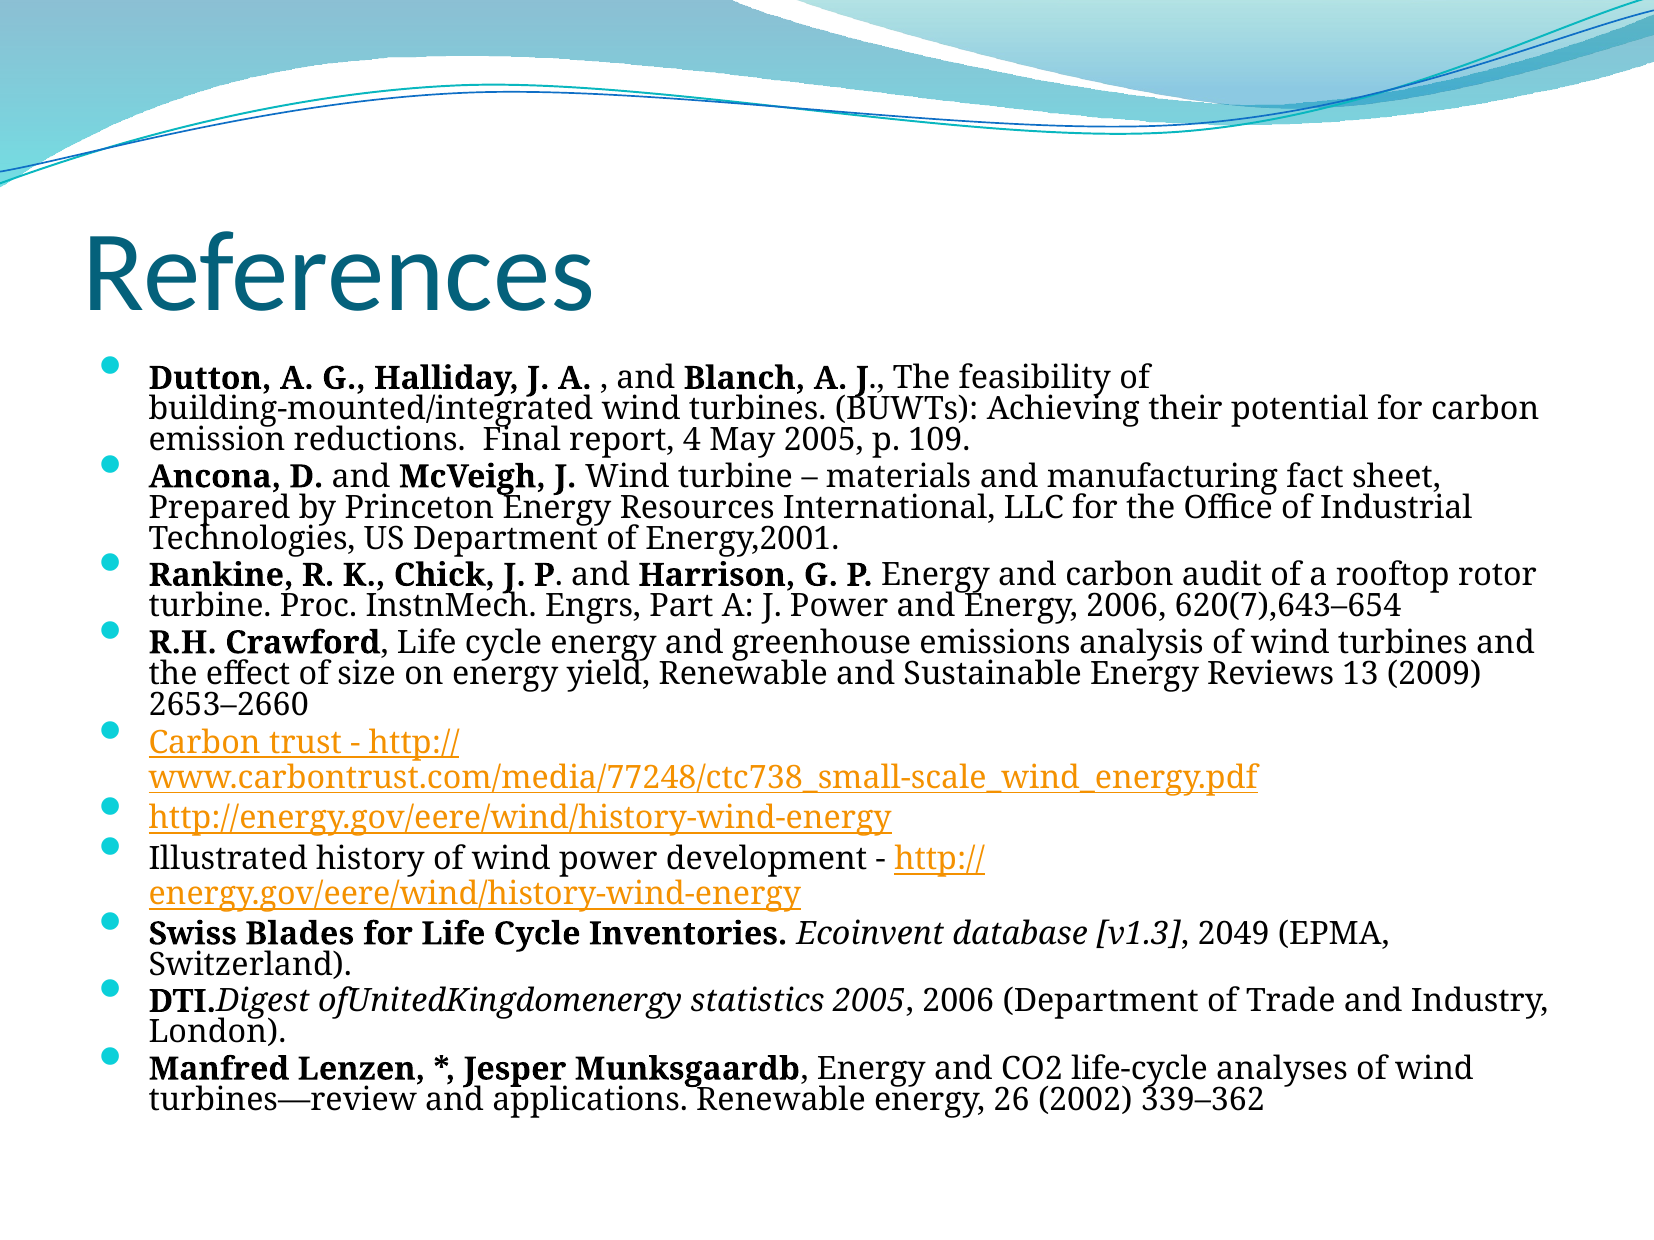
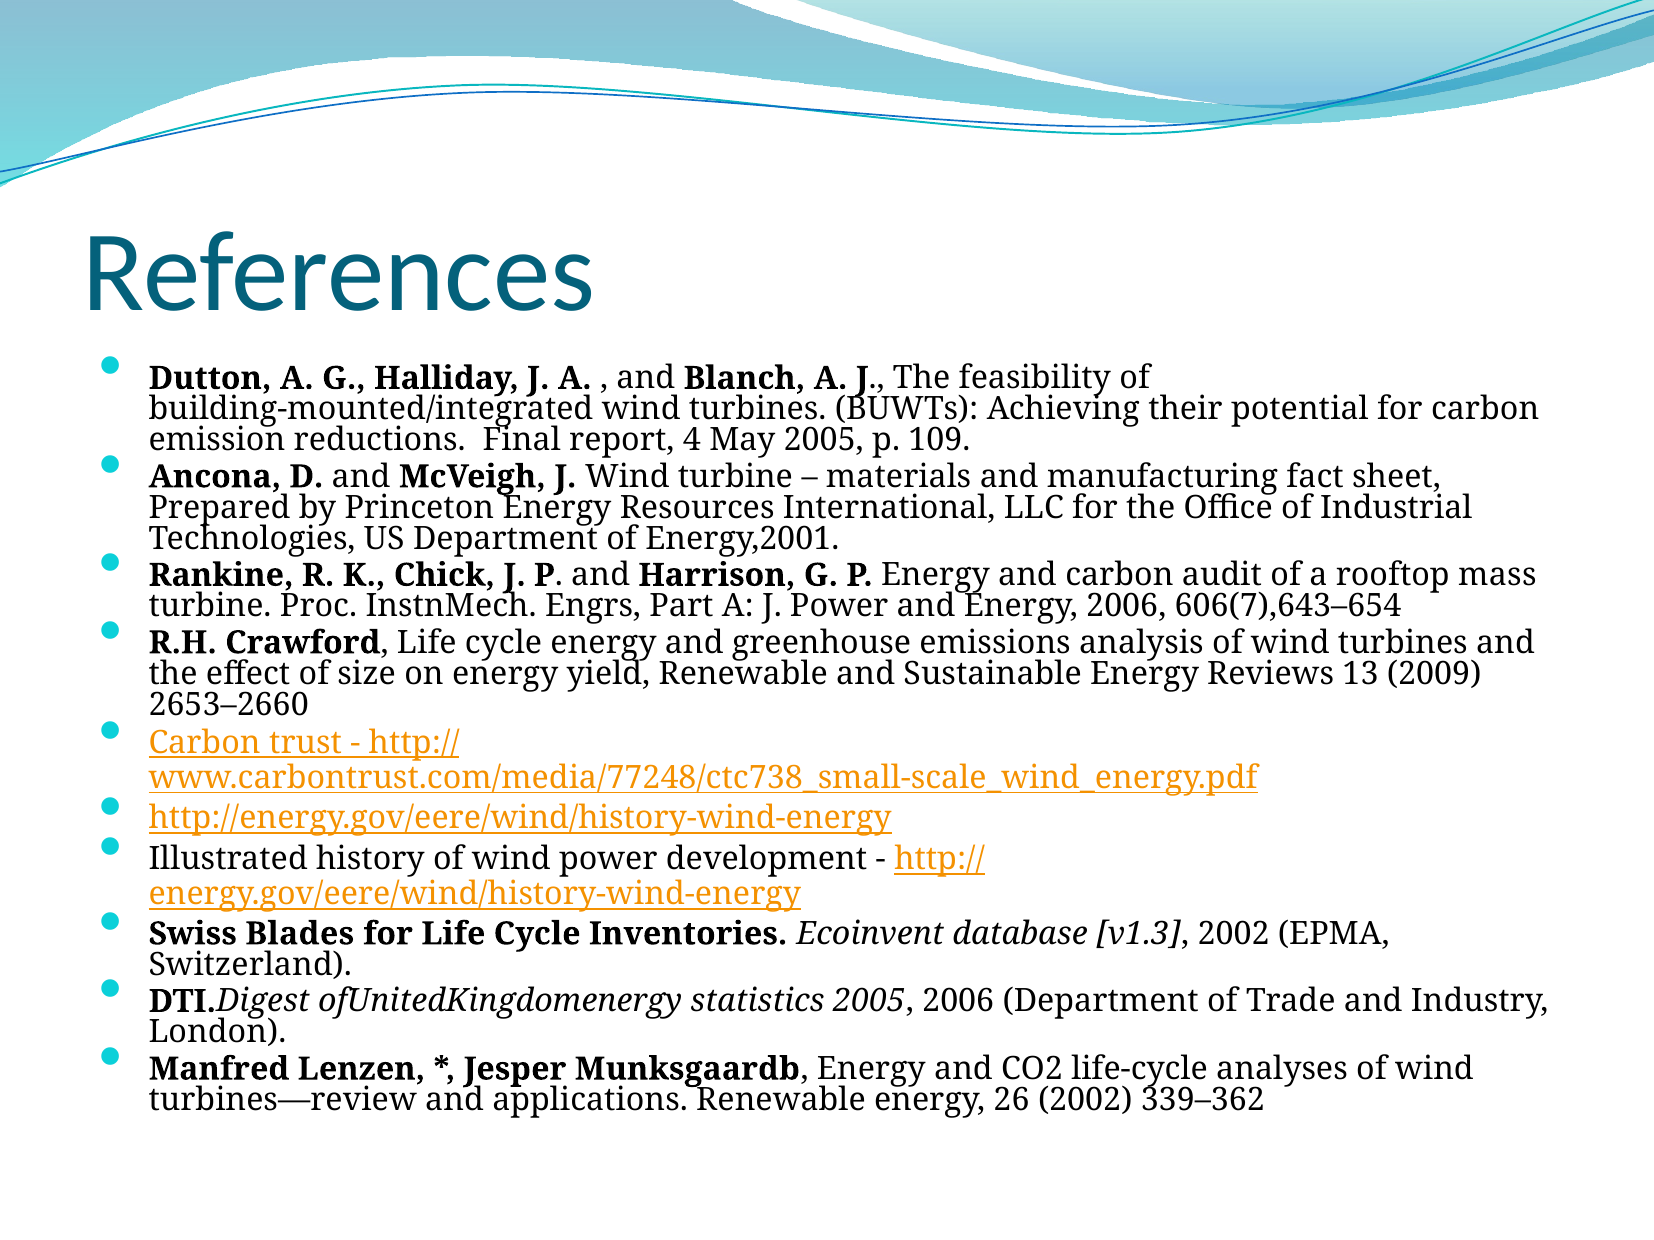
rotor: rotor -> mass
620(7),643–654: 620(7),643–654 -> 606(7),643–654
v1.3 2049: 2049 -> 2002
